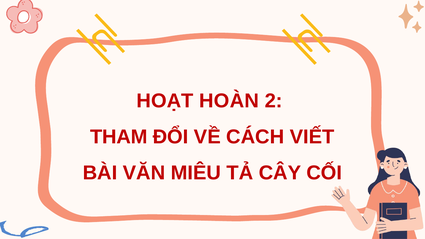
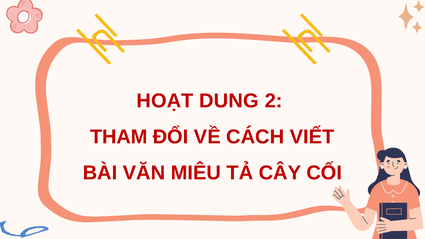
HOÀN: HOÀN -> DUNG
